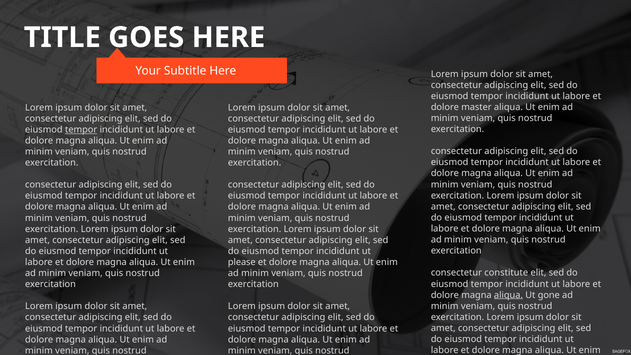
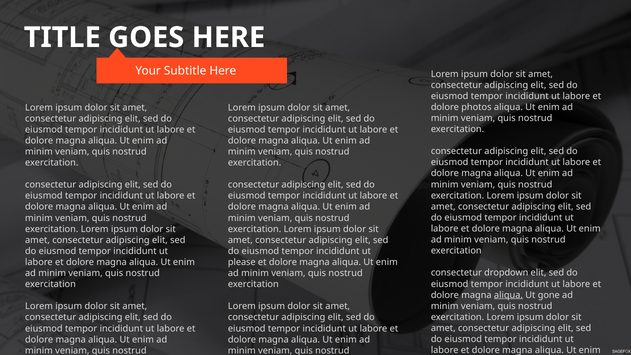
master: master -> photos
tempor at (81, 130) underline: present -> none
constitute: constitute -> dropdown
